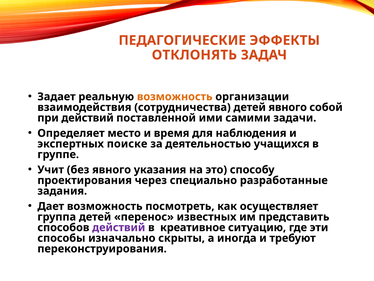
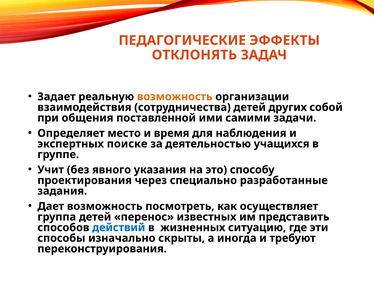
детей явного: явного -> других
при действий: действий -> общения
действий at (119, 227) colour: purple -> blue
креативное: креативное -> жизненных
